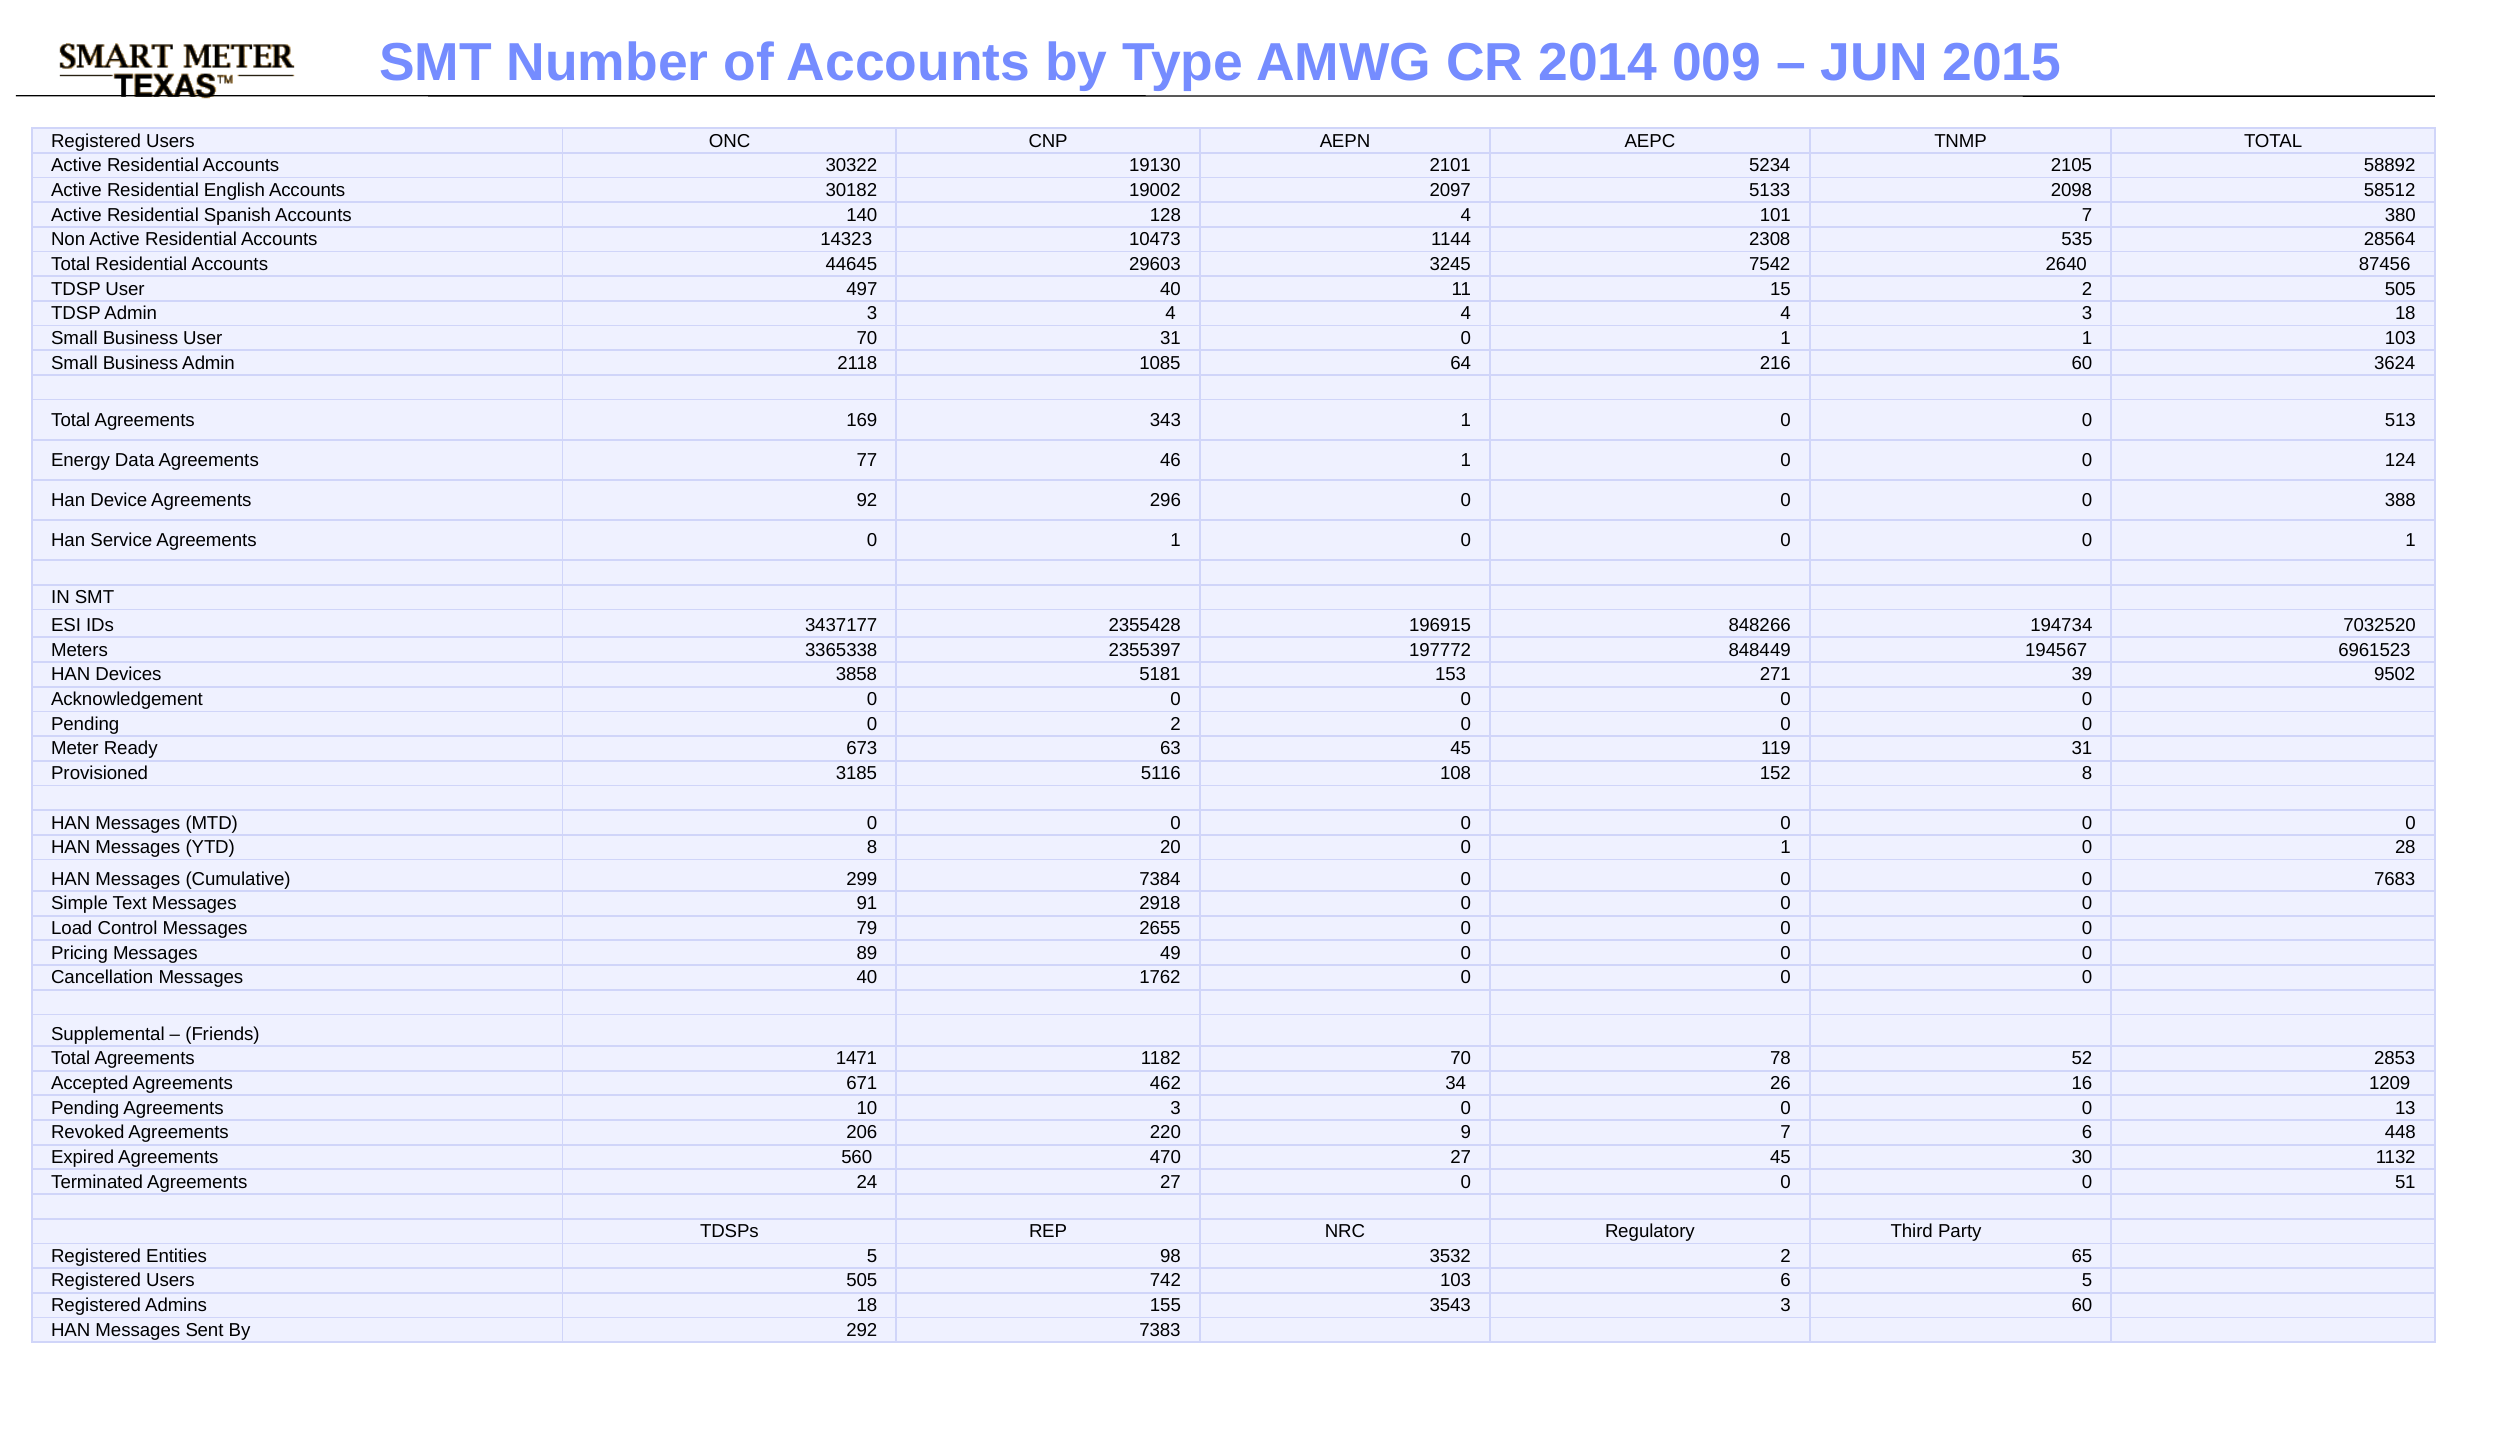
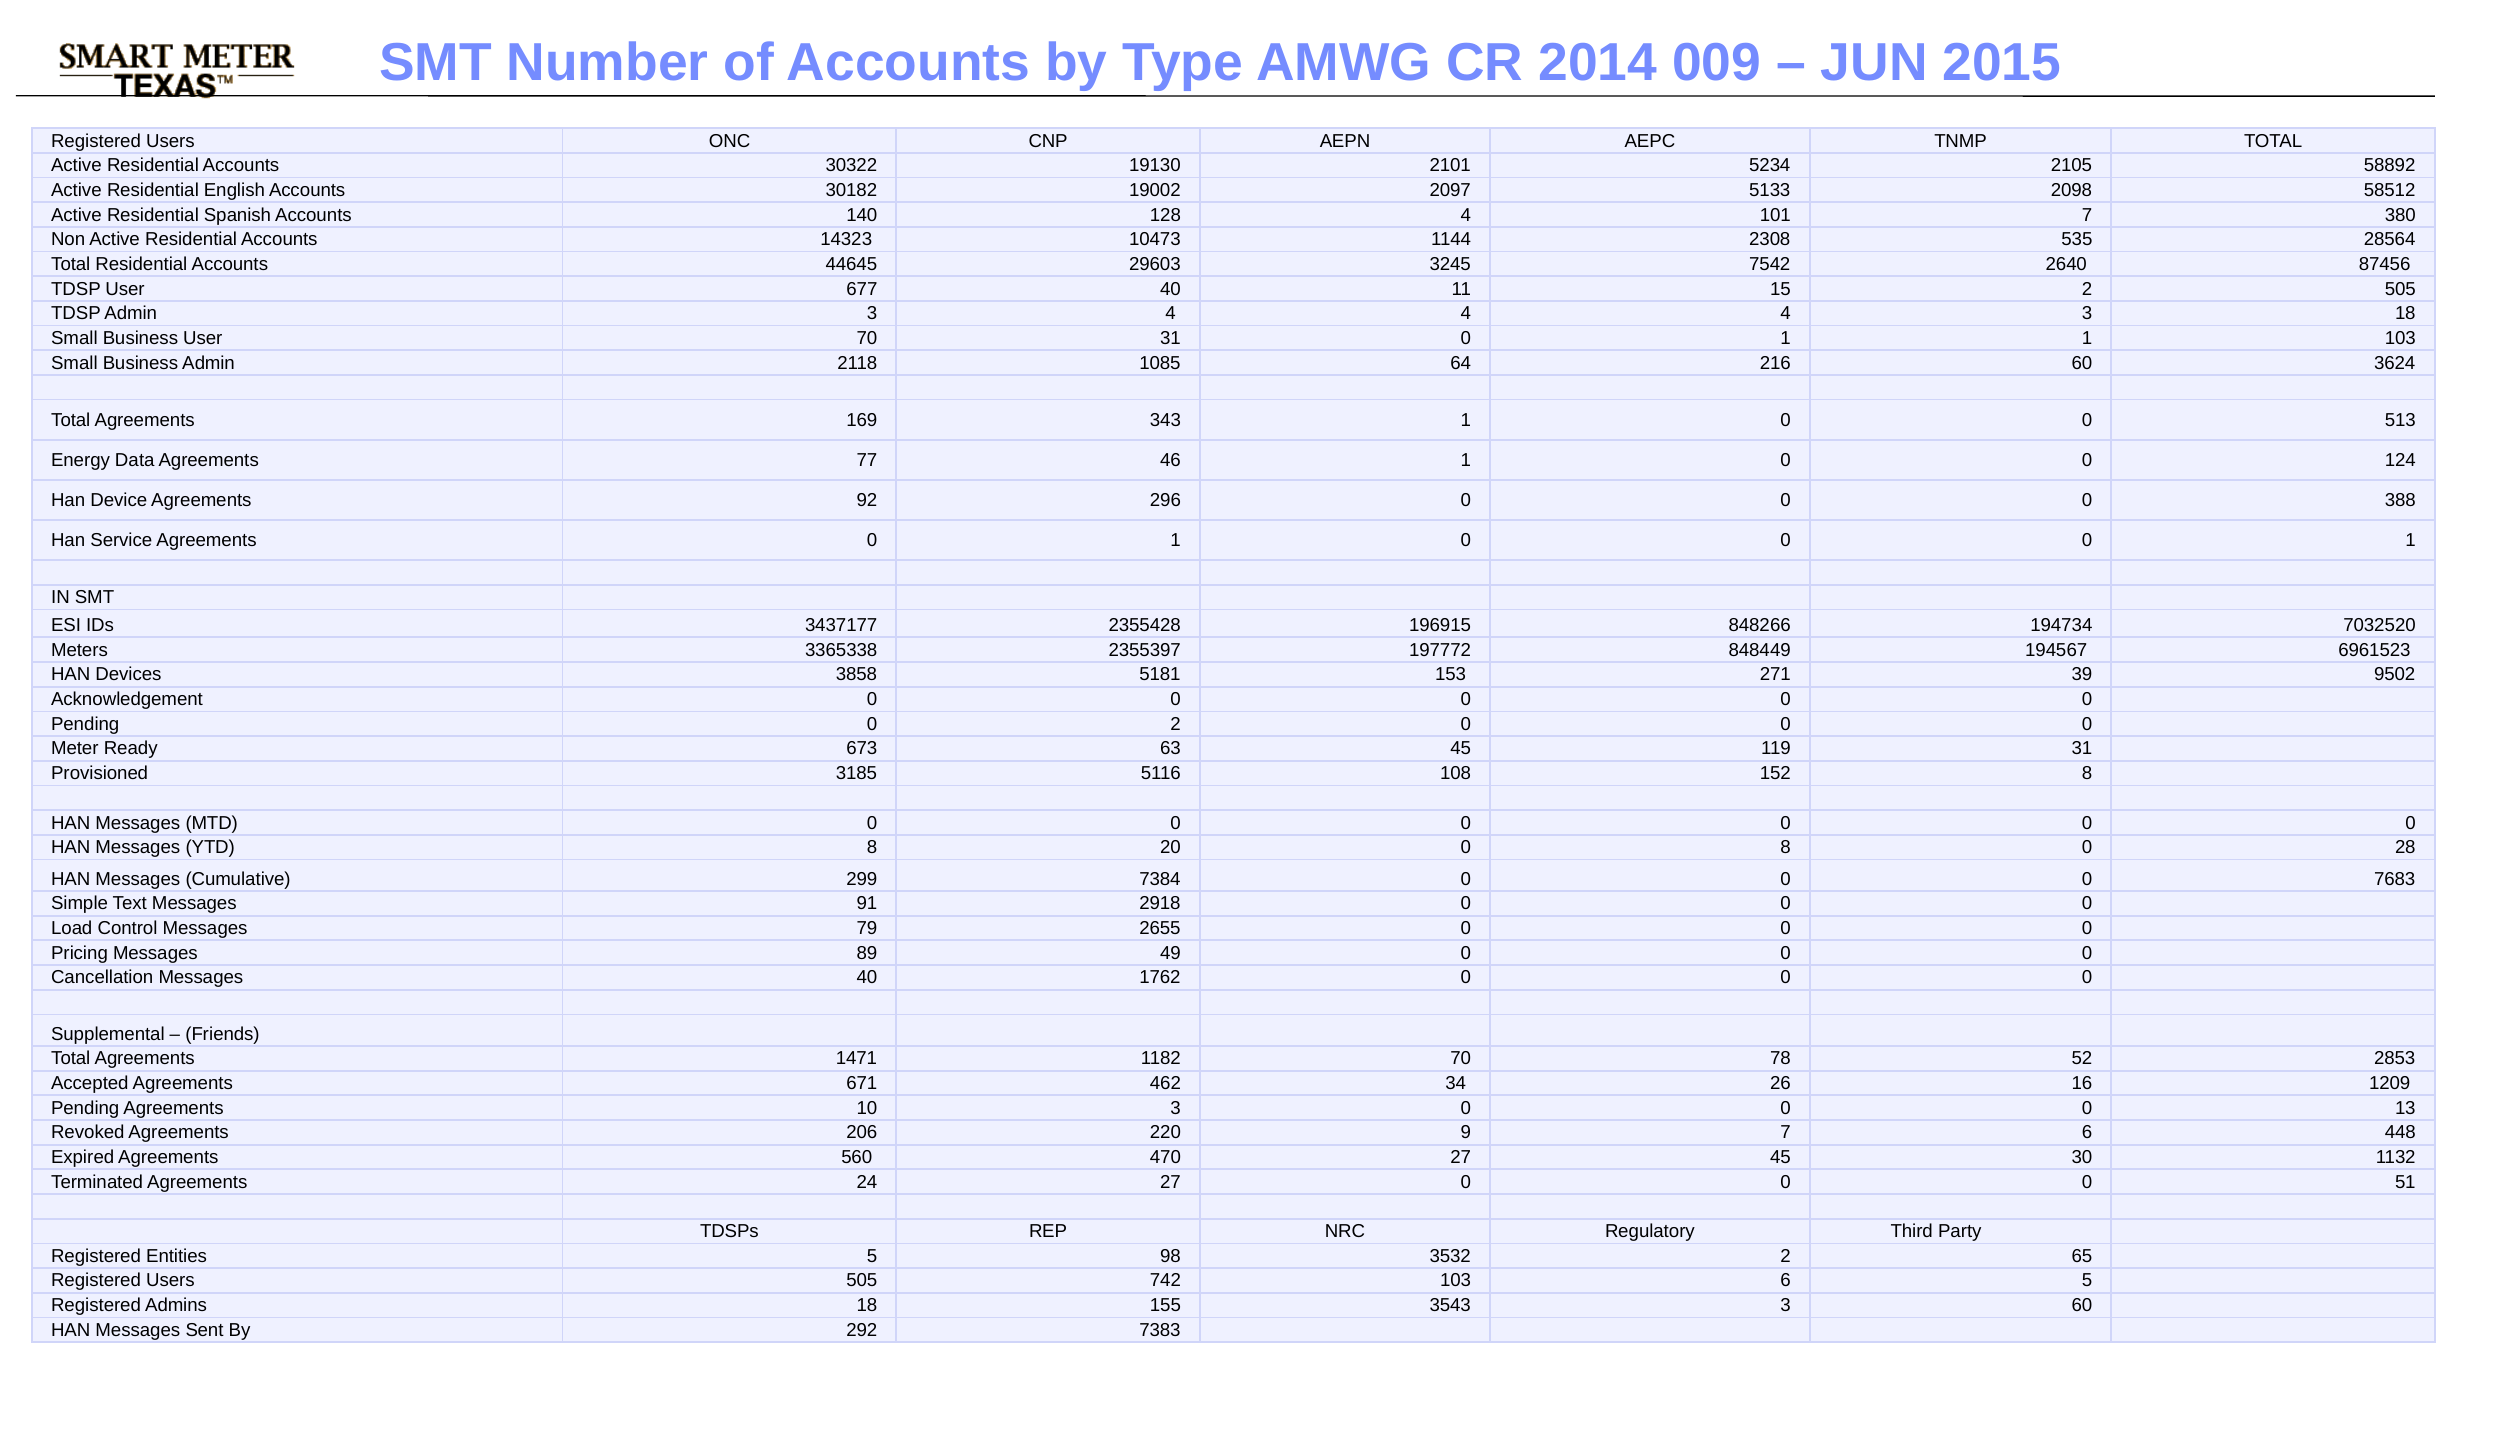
497: 497 -> 677
20 0 1: 1 -> 8
